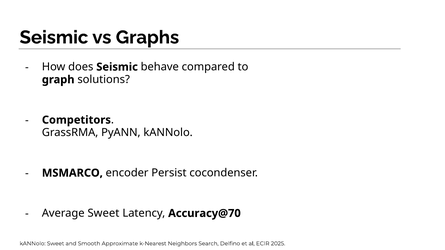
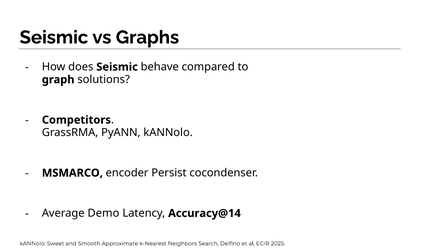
Average Sweet: Sweet -> Demo
Accuracy@70: Accuracy@70 -> Accuracy@14
